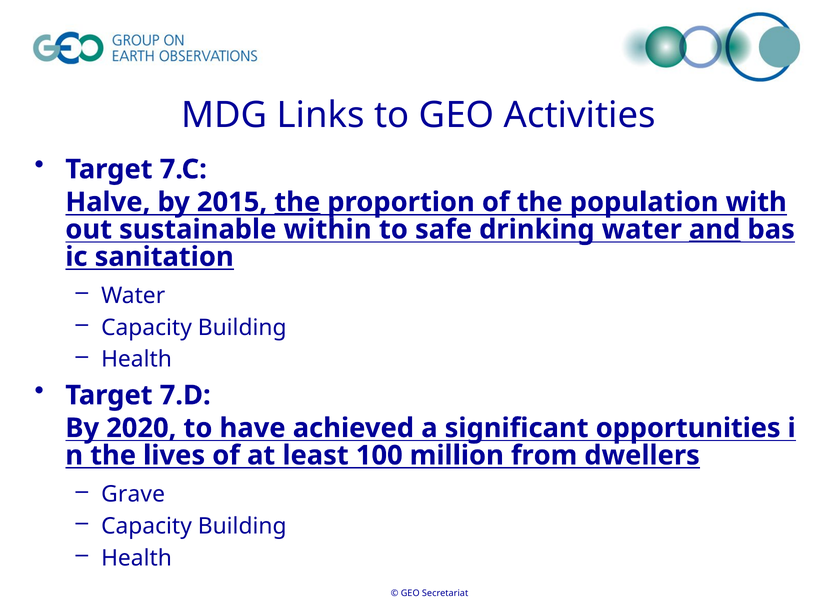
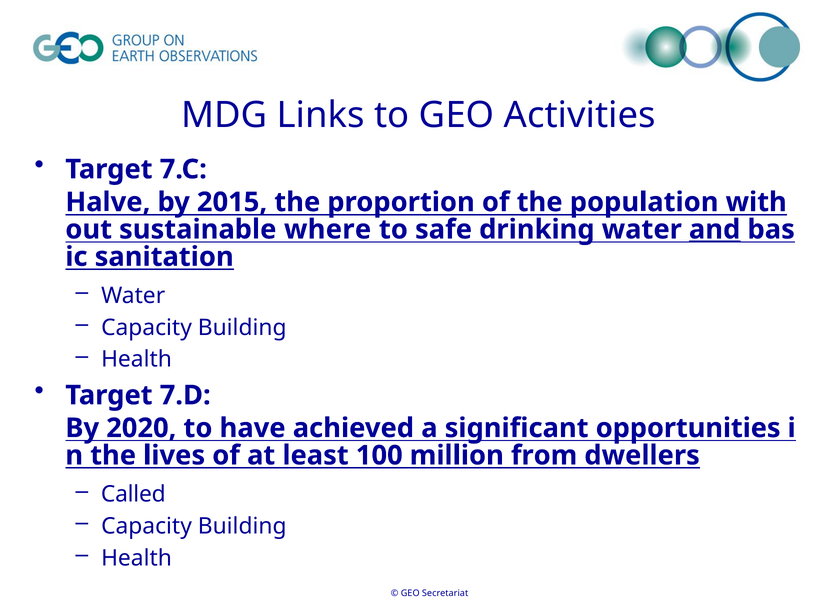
the at (297, 202) underline: present -> none
within: within -> where
Grave: Grave -> Called
